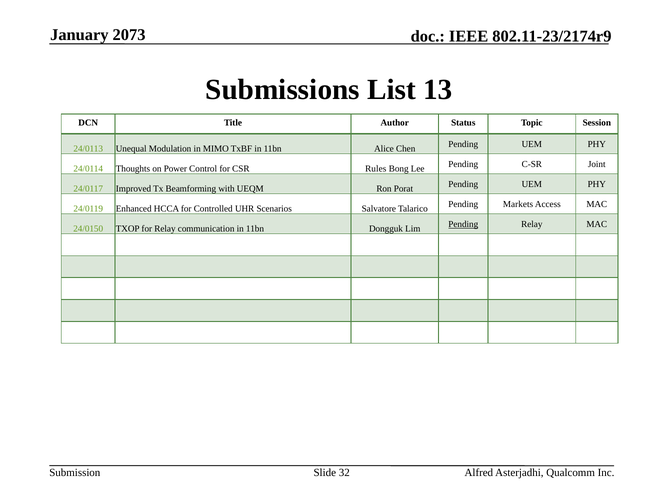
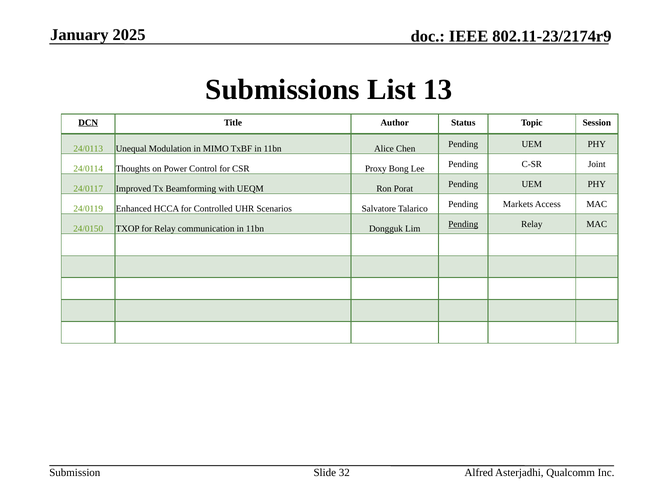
2073: 2073 -> 2025
DCN underline: none -> present
Rules: Rules -> Proxy
